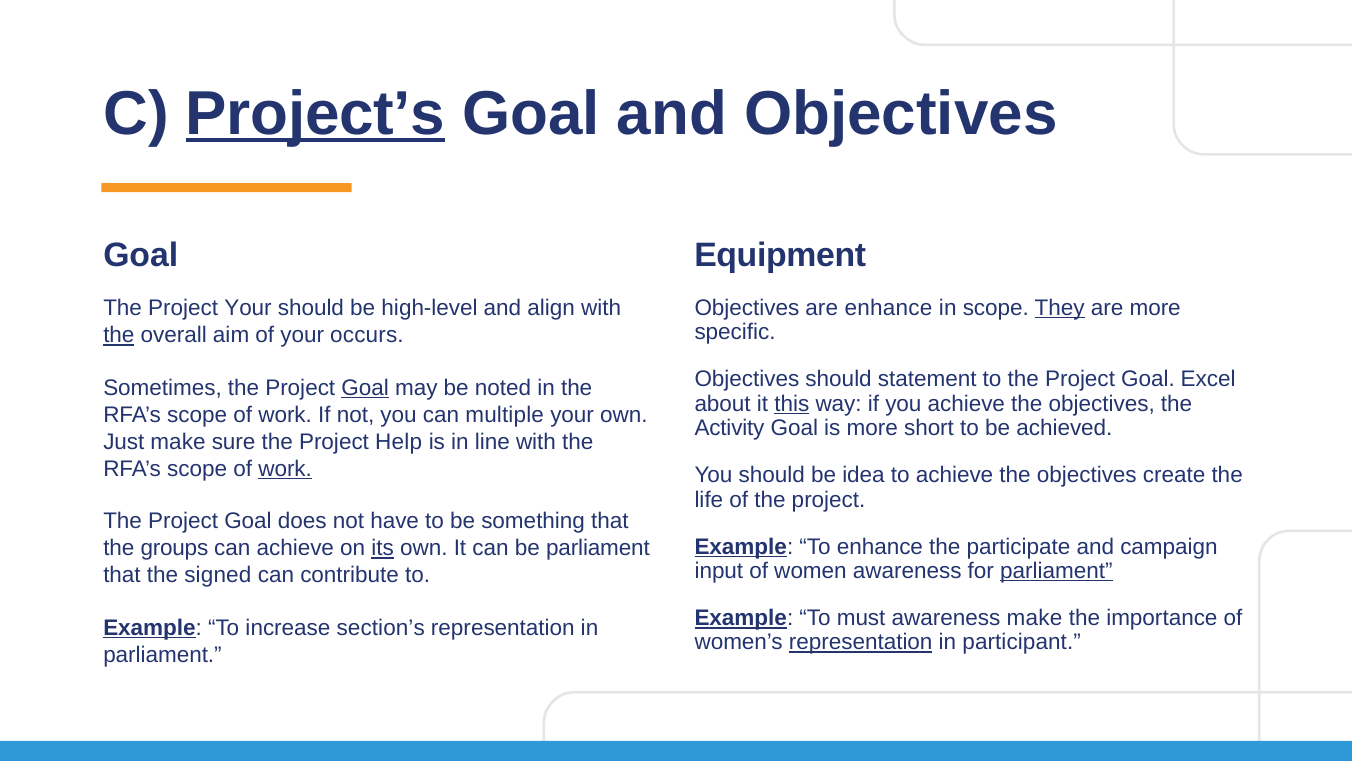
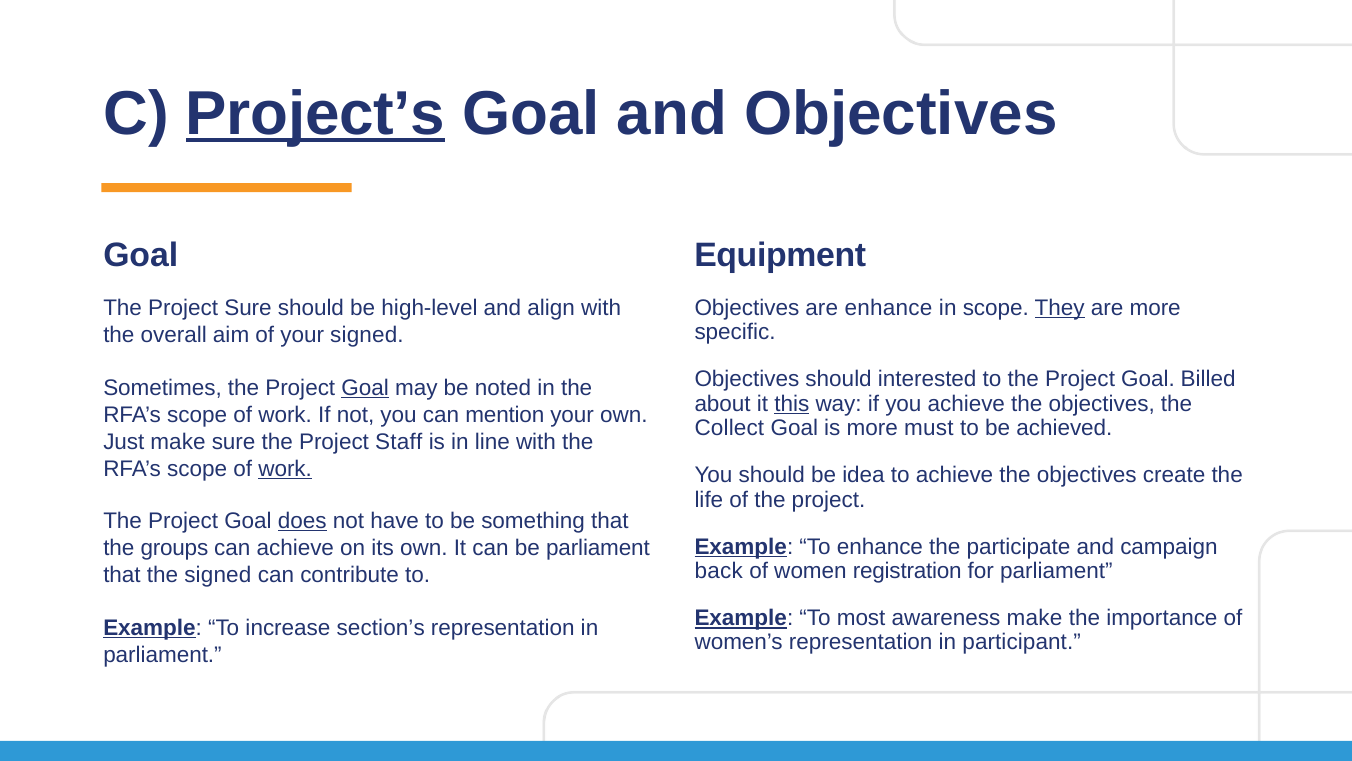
Project Your: Your -> Sure
the at (119, 335) underline: present -> none
your occurs: occurs -> signed
statement: statement -> interested
Excel: Excel -> Billed
multiple: multiple -> mention
Activity: Activity -> Collect
short: short -> must
Help: Help -> Staff
does underline: none -> present
its underline: present -> none
input: input -> back
women awareness: awareness -> registration
parliament at (1056, 571) underline: present -> none
must: must -> most
representation at (861, 642) underline: present -> none
